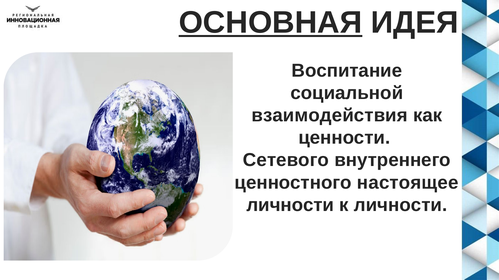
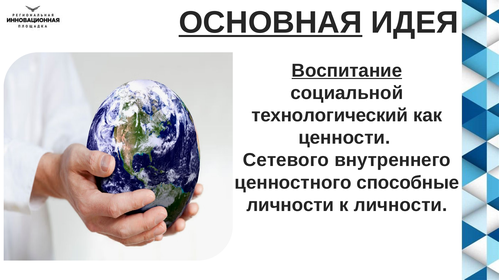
Воспитание underline: none -> present
взаимодействия: взаимодействия -> технологический
настоящее: настоящее -> способные
